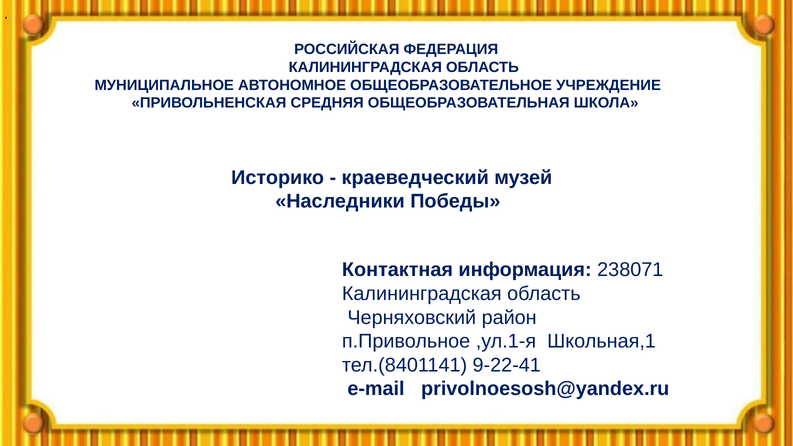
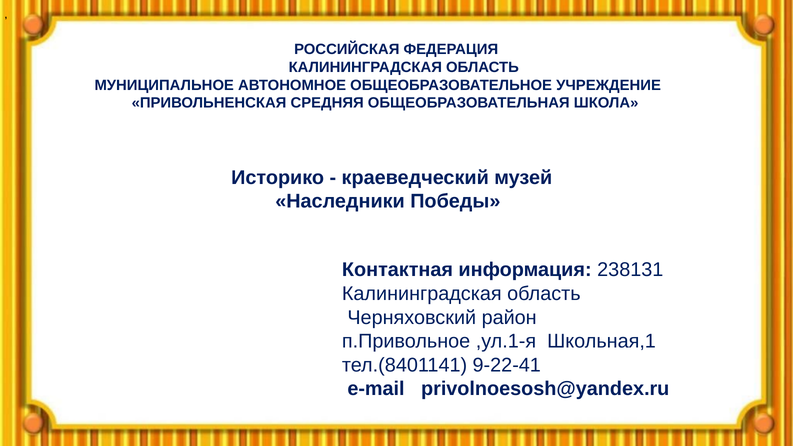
238071: 238071 -> 238131
